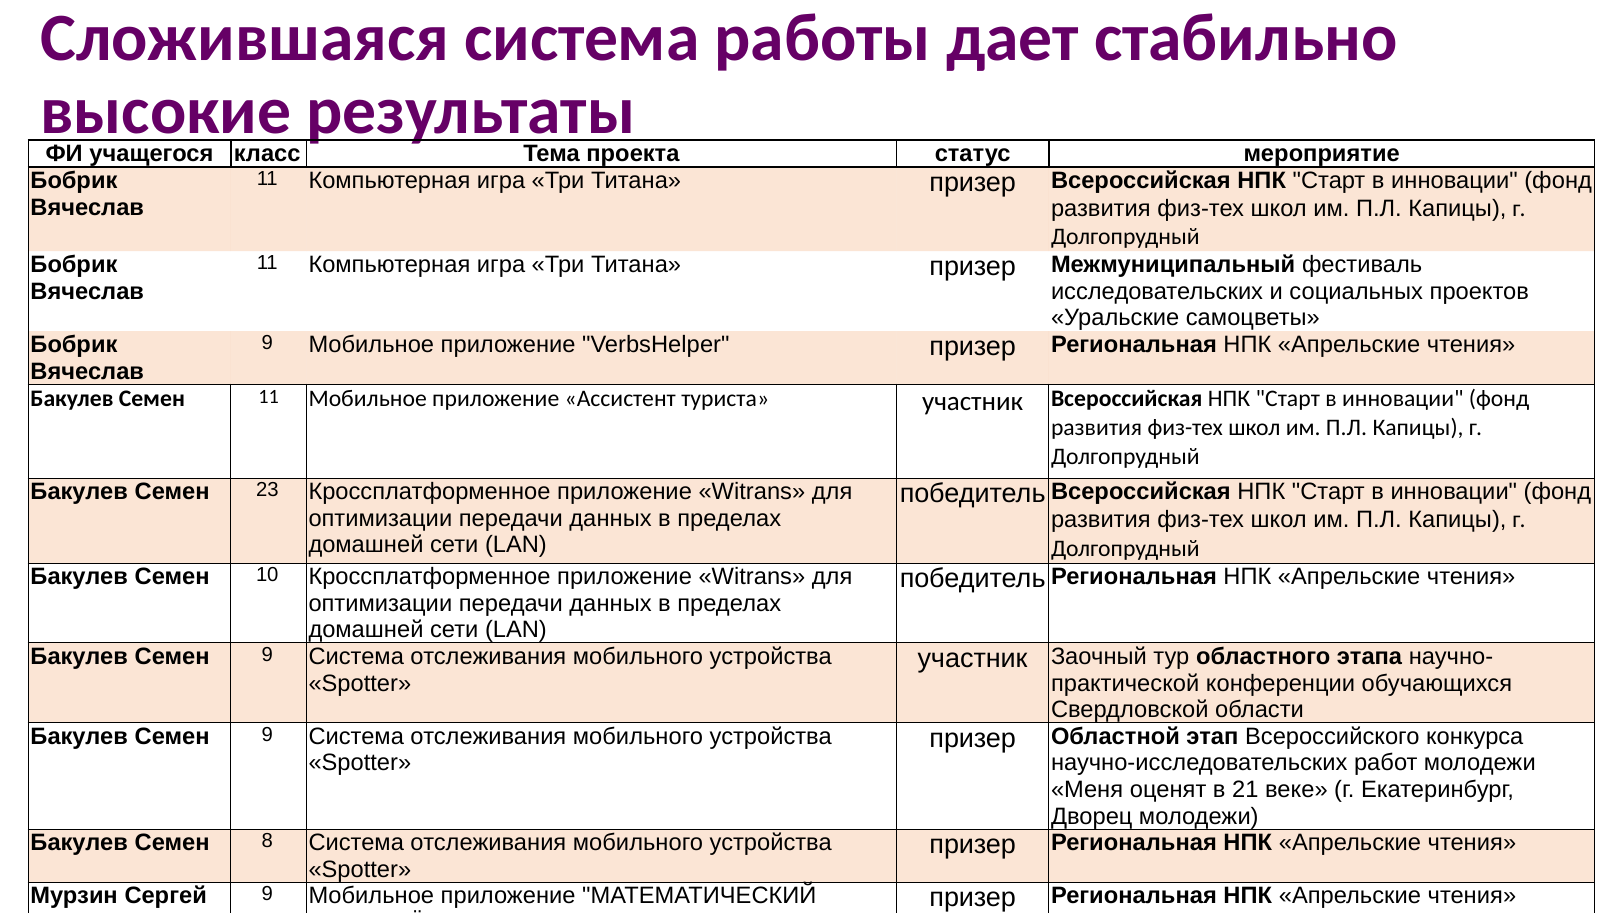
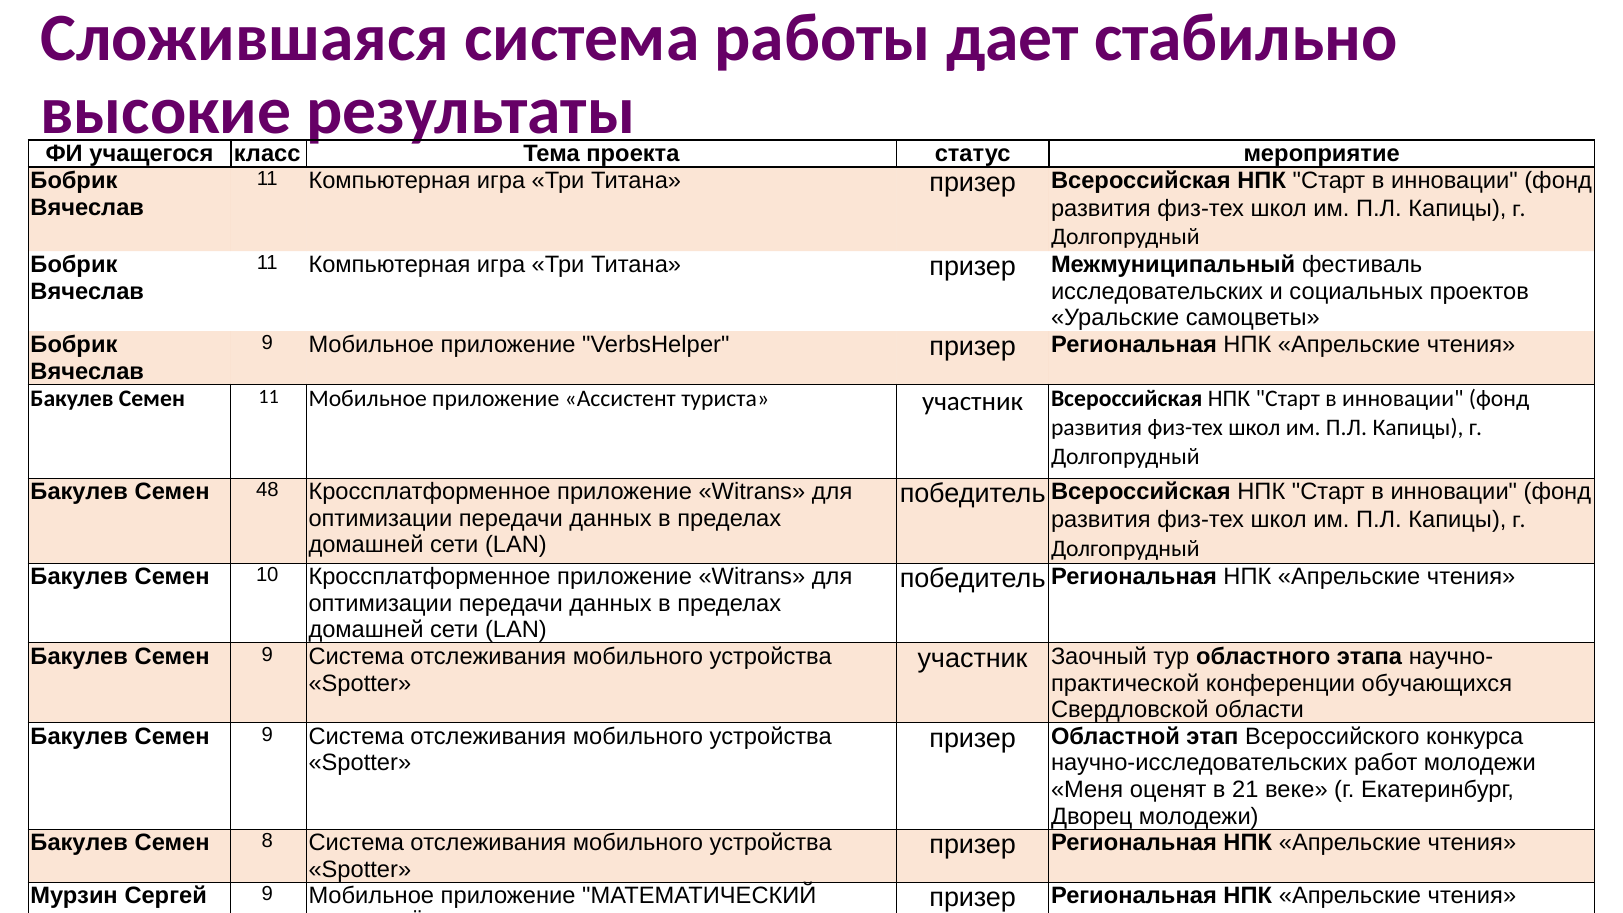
23: 23 -> 48
